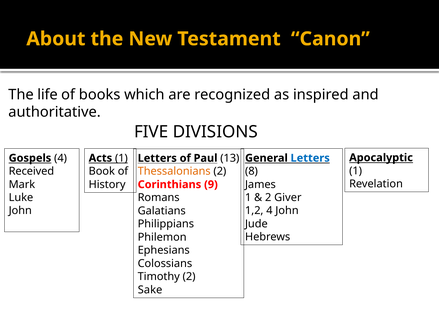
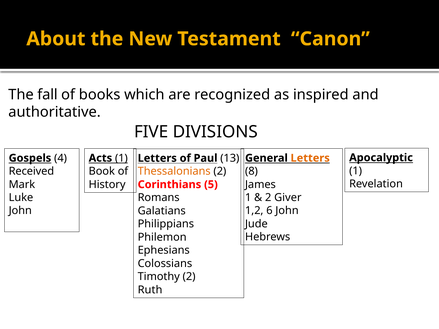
life: life -> fall
Letters at (310, 158) colour: blue -> orange
9: 9 -> 5
1,2 4: 4 -> 6
Sake: Sake -> Ruth
